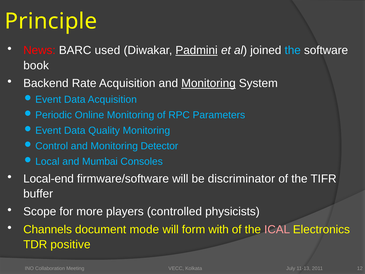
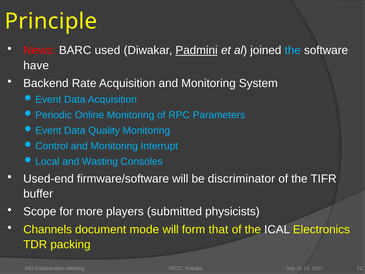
book: book -> have
Monitoring at (209, 83) underline: present -> none
Detector: Detector -> Interrupt
Mumbai: Mumbai -> Wasting
Local-end: Local-end -> Used-end
controlled: controlled -> submitted
with: with -> that
ICAL colour: pink -> white
positive: positive -> packing
